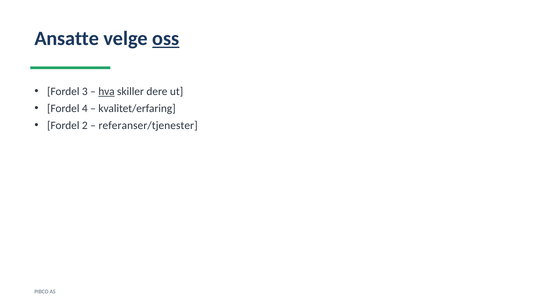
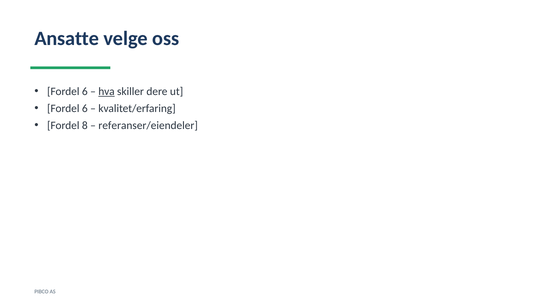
oss underline: present -> none
3 at (85, 92): 3 -> 6
4 at (85, 109): 4 -> 6
2: 2 -> 8
referanser/tjenester: referanser/tjenester -> referanser/eiendeler
